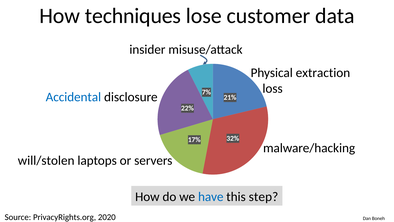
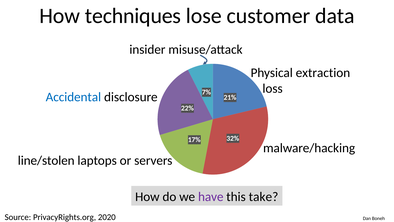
will/stolen: will/stolen -> line/stolen
have colour: blue -> purple
step: step -> take
